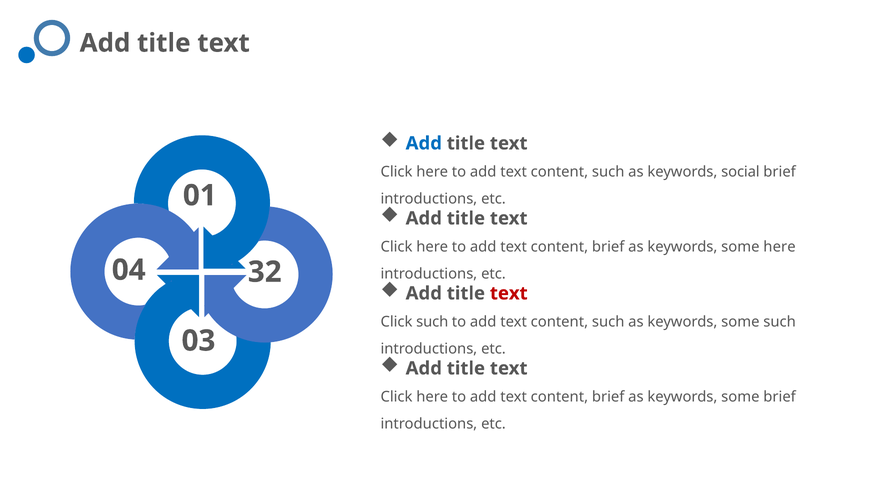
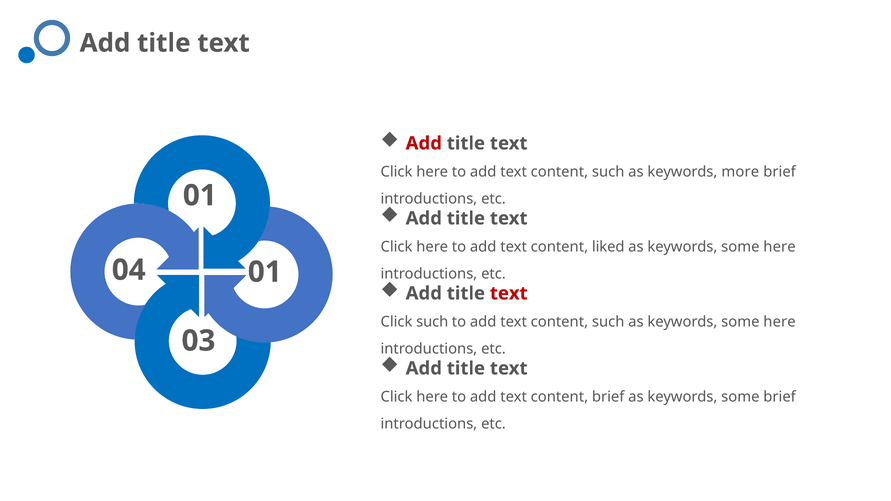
Add at (424, 143) colour: blue -> red
social: social -> more
brief at (608, 247): brief -> liked
04 32: 32 -> 01
such at (780, 322): such -> here
